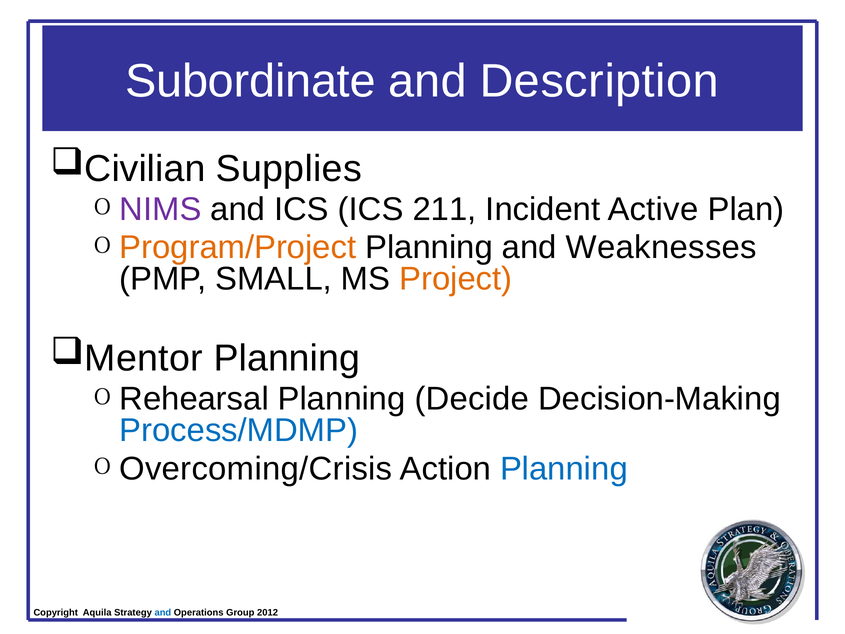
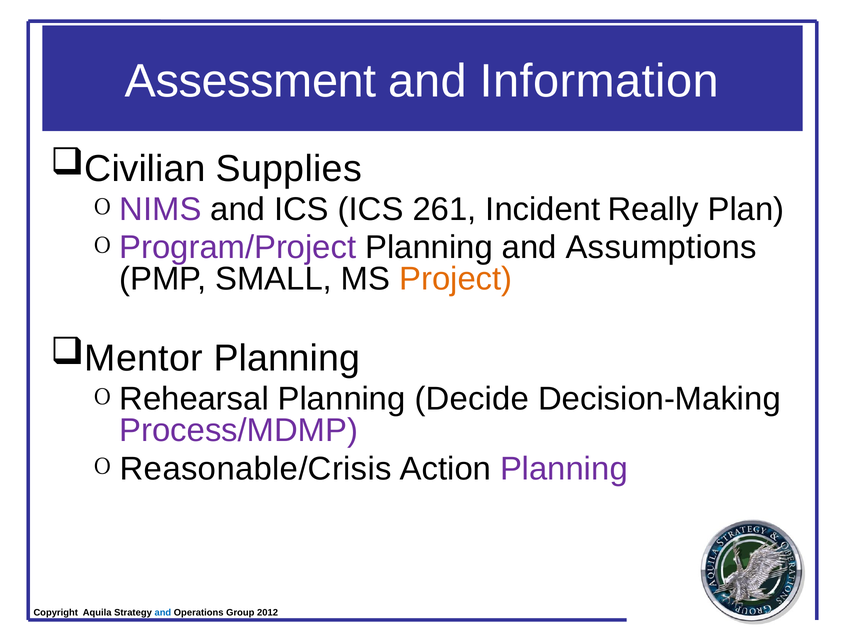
Subordinate: Subordinate -> Assessment
Description: Description -> Information
211: 211 -> 261
Active: Active -> Really
Program/Project colour: orange -> purple
Weaknesses: Weaknesses -> Assumptions
Process/MDMP colour: blue -> purple
Overcoming/Crisis: Overcoming/Crisis -> Reasonable/Crisis
Planning at (564, 468) colour: blue -> purple
